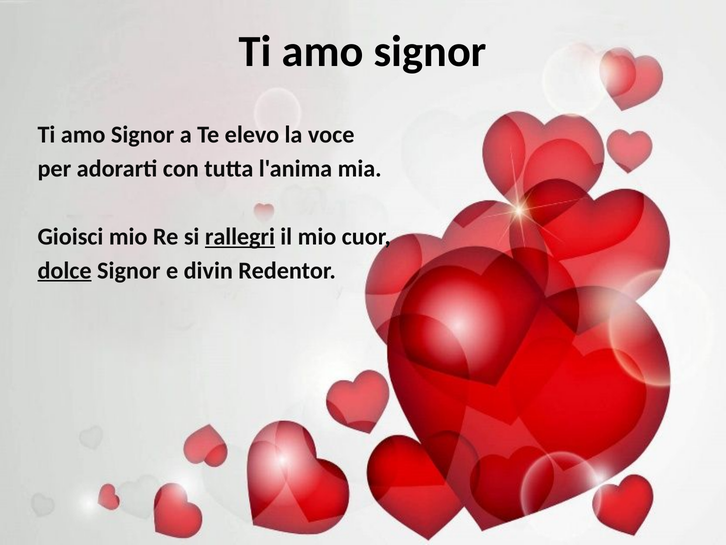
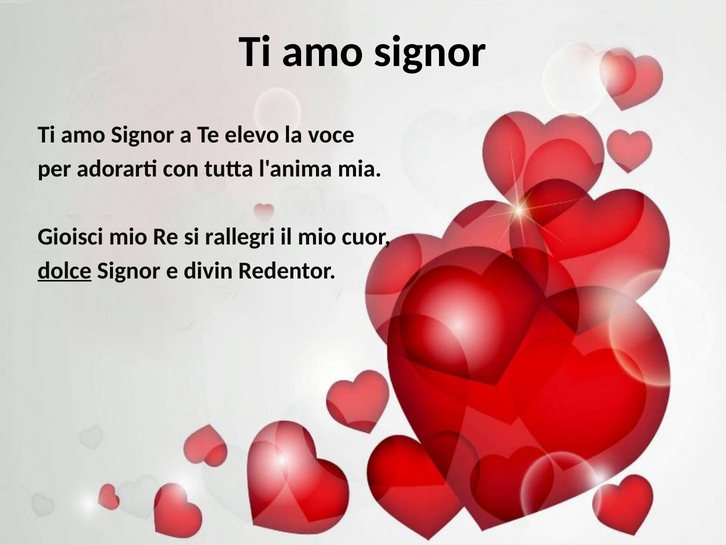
rallegri underline: present -> none
